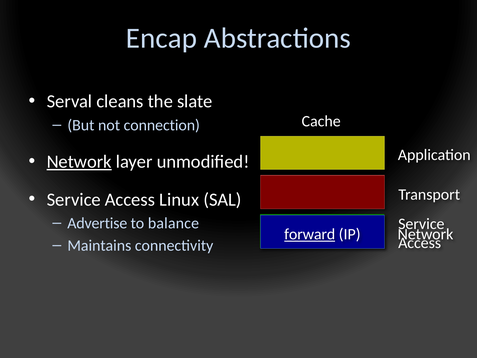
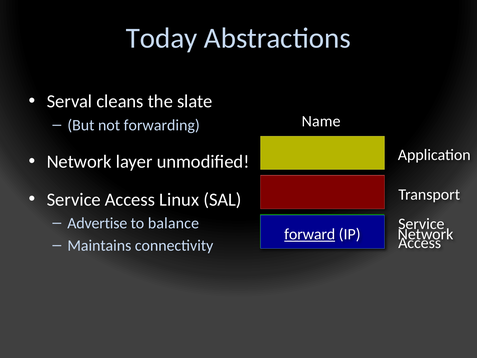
Encap: Encap -> Today
Cache: Cache -> Name
connection: connection -> forwarding
Network at (79, 162) underline: present -> none
